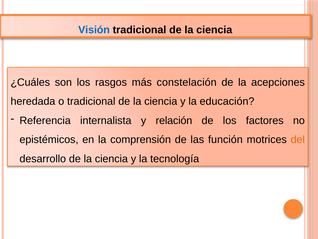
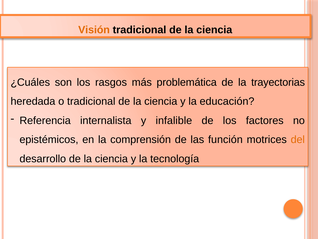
Visión colour: blue -> orange
constelación: constelación -> problemática
acepciones: acepciones -> trayectorias
relación: relación -> infalible
